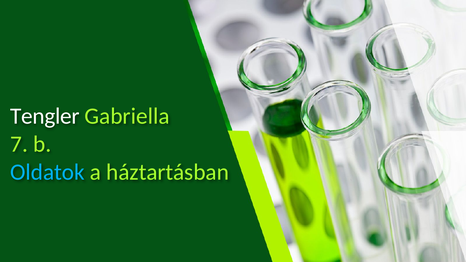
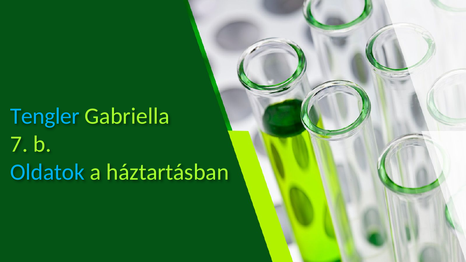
Tengler colour: white -> light blue
